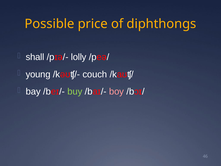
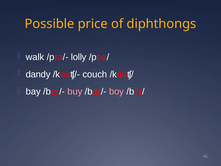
shall: shall -> walk
young: young -> dandy
buy colour: light green -> pink
